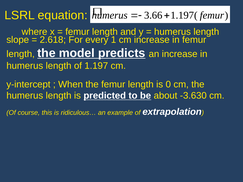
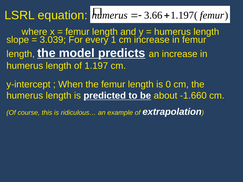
2.618: 2.618 -> 3.039
-3.630: -3.630 -> -1.660
